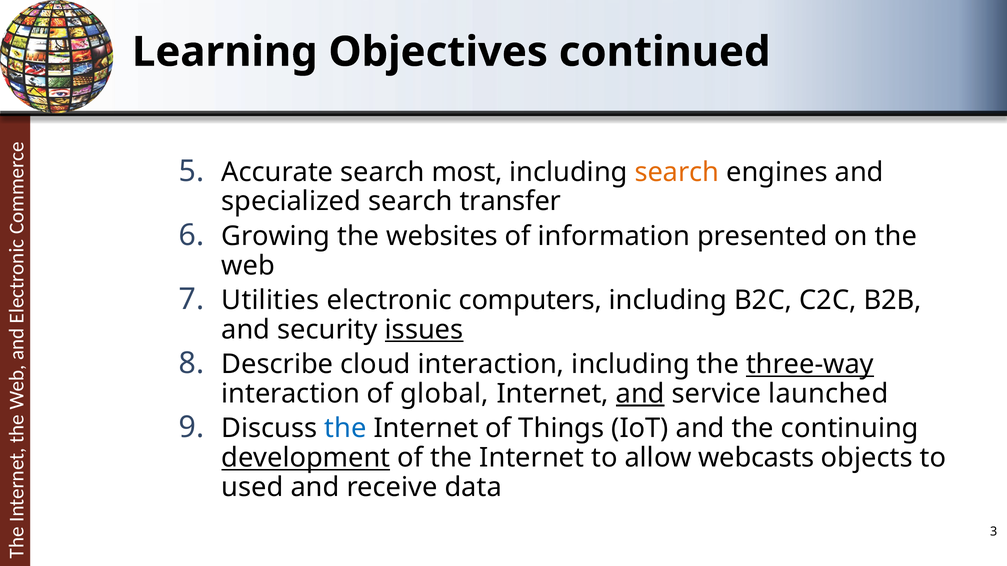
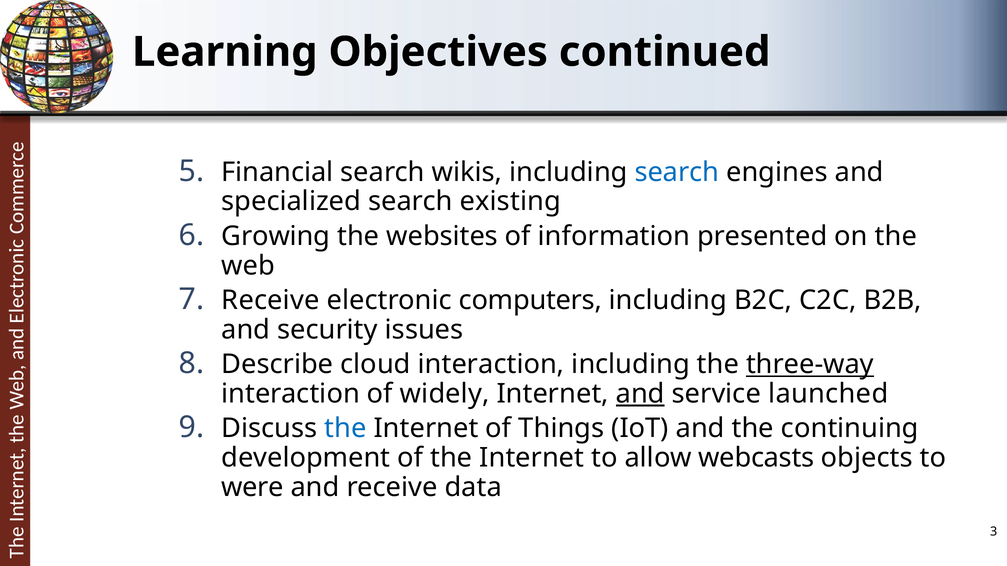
Accurate: Accurate -> Financial
most: most -> wikis
search at (677, 172) colour: orange -> blue
transfer: transfer -> existing
Utilities at (270, 300): Utilities -> Receive
issues underline: present -> none
global: global -> widely
development underline: present -> none
used: used -> were
